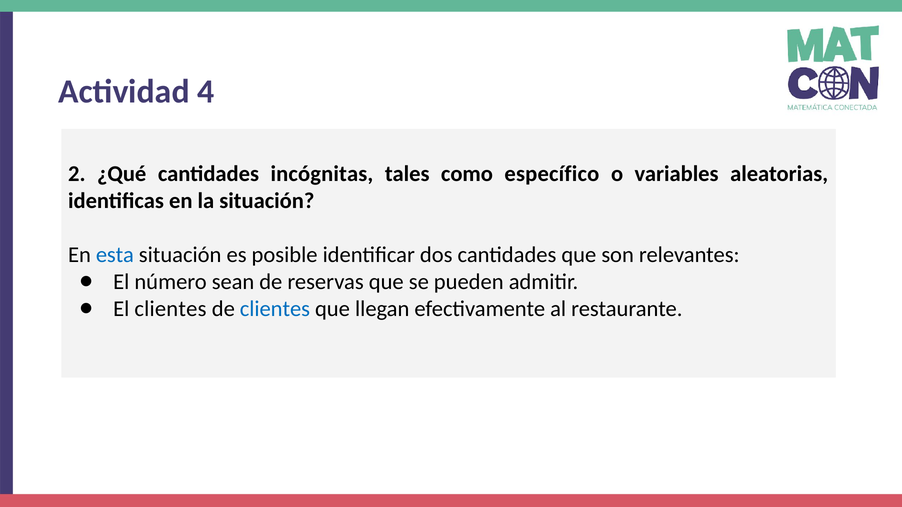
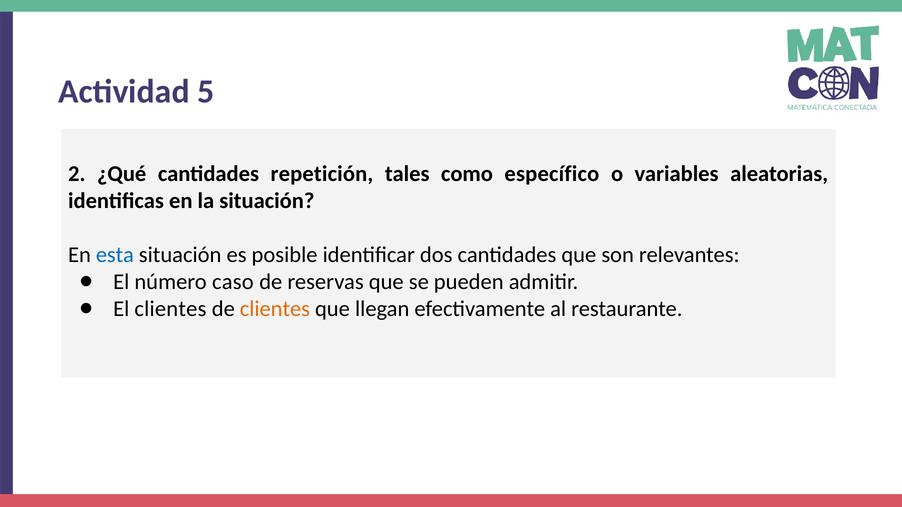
4: 4 -> 5
incógnitas: incógnitas -> repetición
sean: sean -> caso
clientes at (275, 309) colour: blue -> orange
